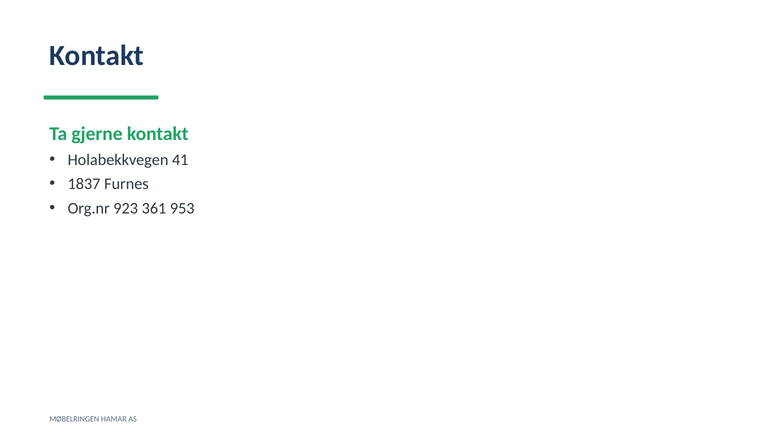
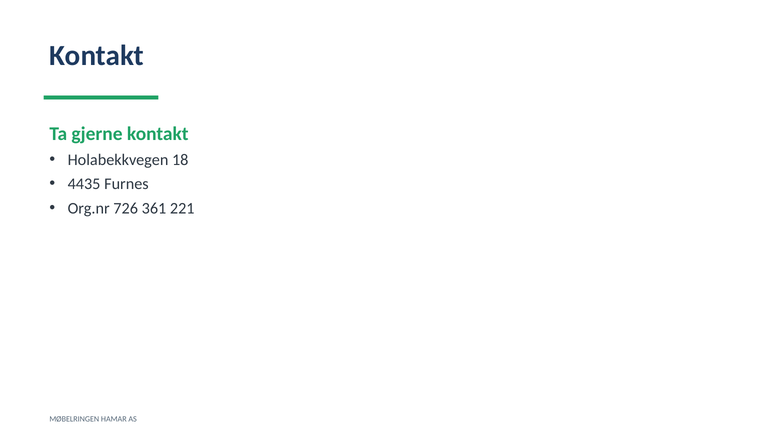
41: 41 -> 18
1837: 1837 -> 4435
923: 923 -> 726
953: 953 -> 221
